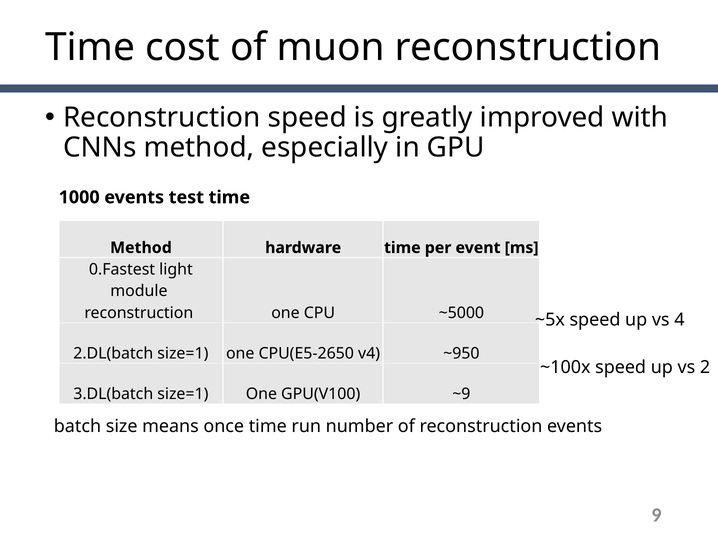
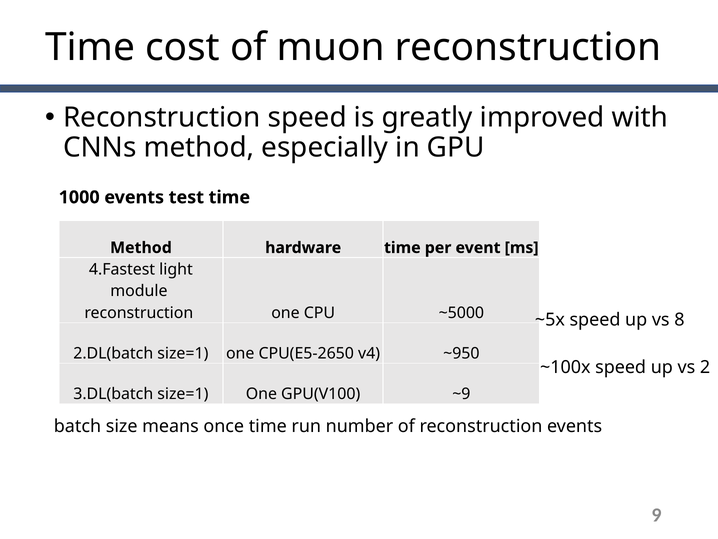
0.Fastest: 0.Fastest -> 4.Fastest
4: 4 -> 8
